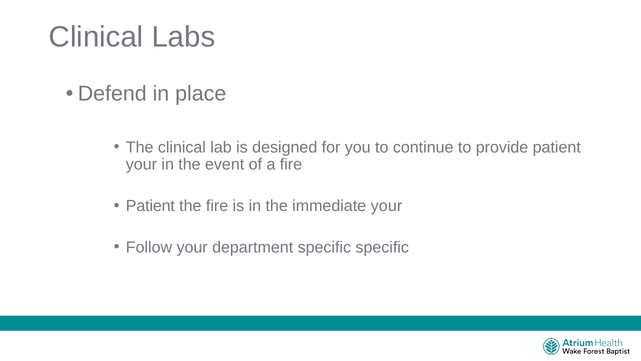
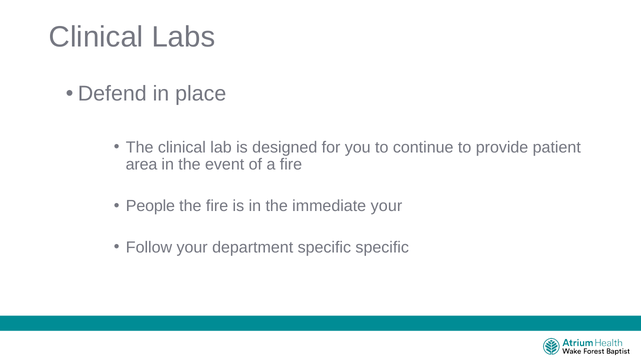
your at (141, 164): your -> area
Patient at (150, 206): Patient -> People
